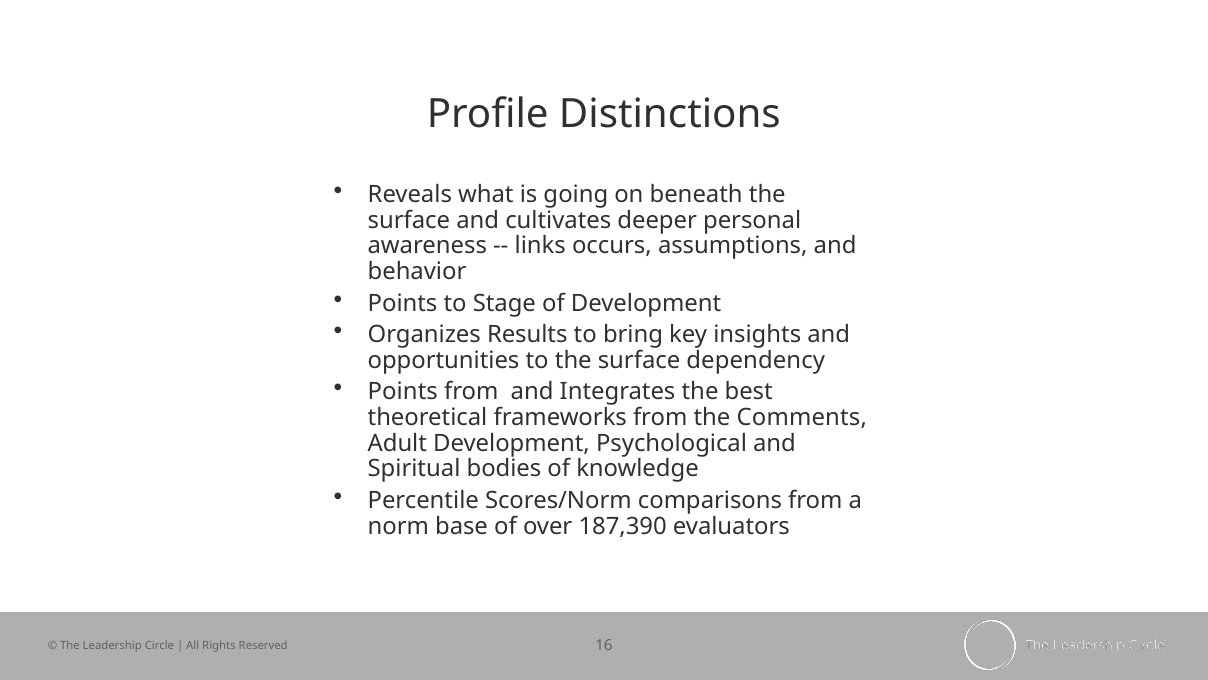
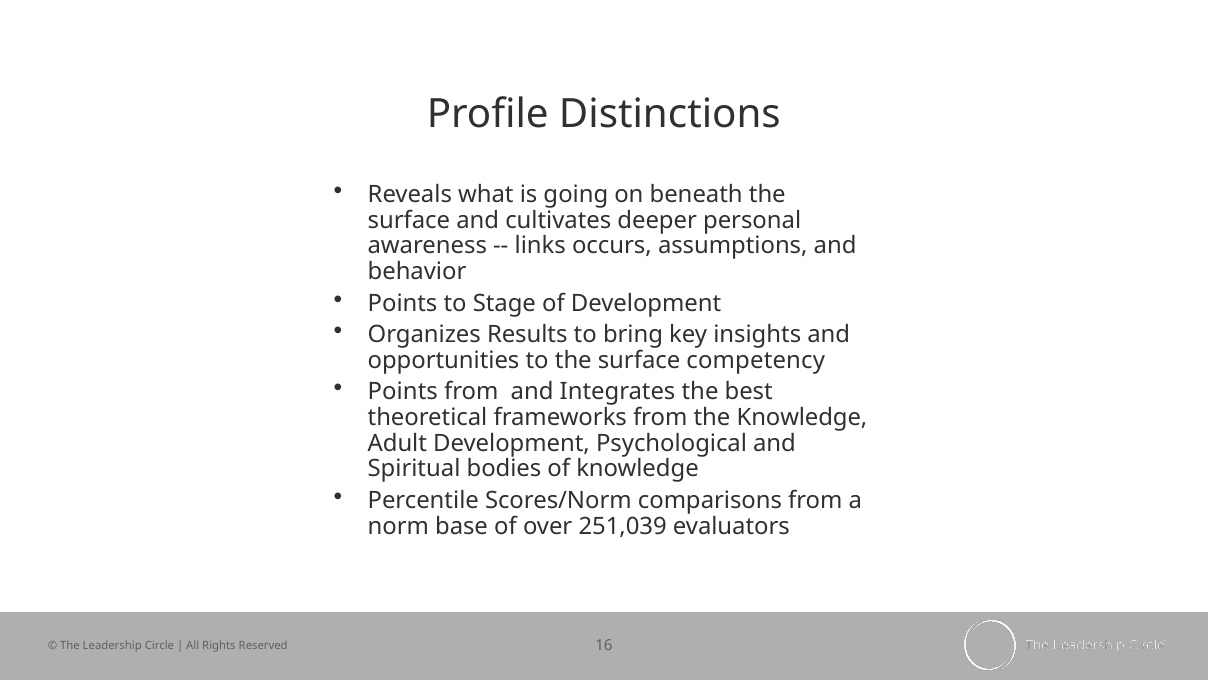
dependency: dependency -> competency
the Comments: Comments -> Knowledge
187,390: 187,390 -> 251,039
